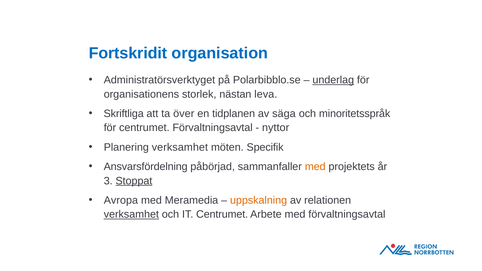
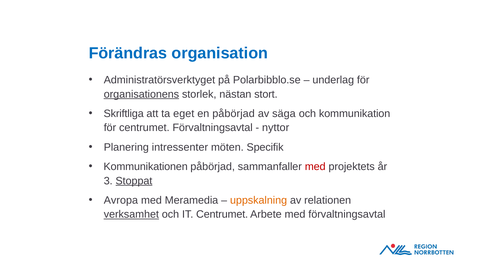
Fortskridit: Fortskridit -> Förändras
underlag underline: present -> none
organisationens underline: none -> present
leva: leva -> stort
över: över -> eget
en tidplanen: tidplanen -> påbörjad
minoritetsspråk: minoritetsspråk -> kommunikation
Planering verksamhet: verksamhet -> intressenter
Ansvarsfördelning: Ansvarsfördelning -> Kommunikationen
med at (315, 167) colour: orange -> red
